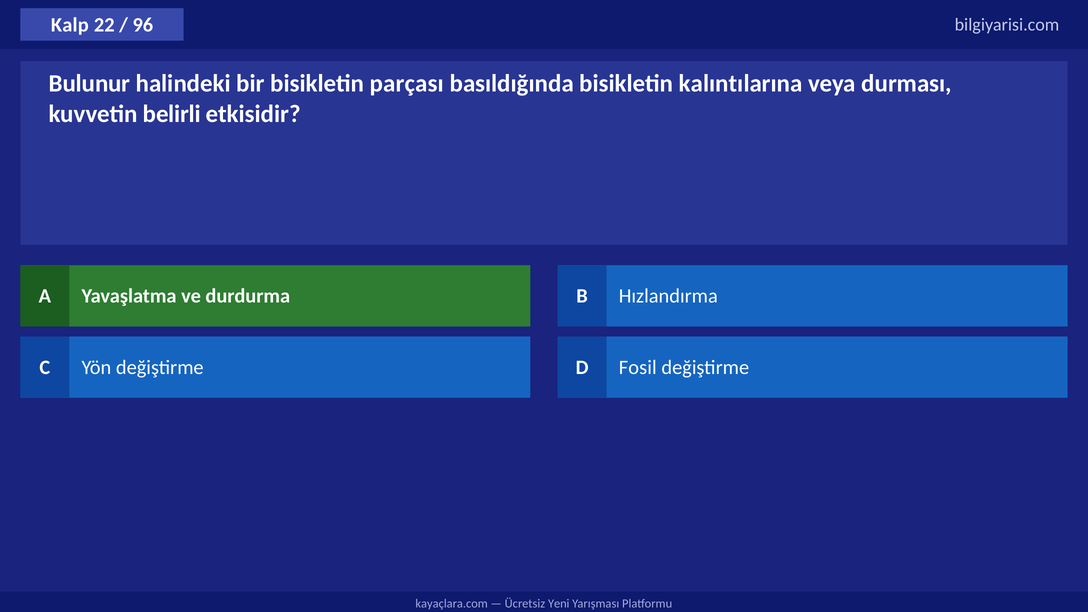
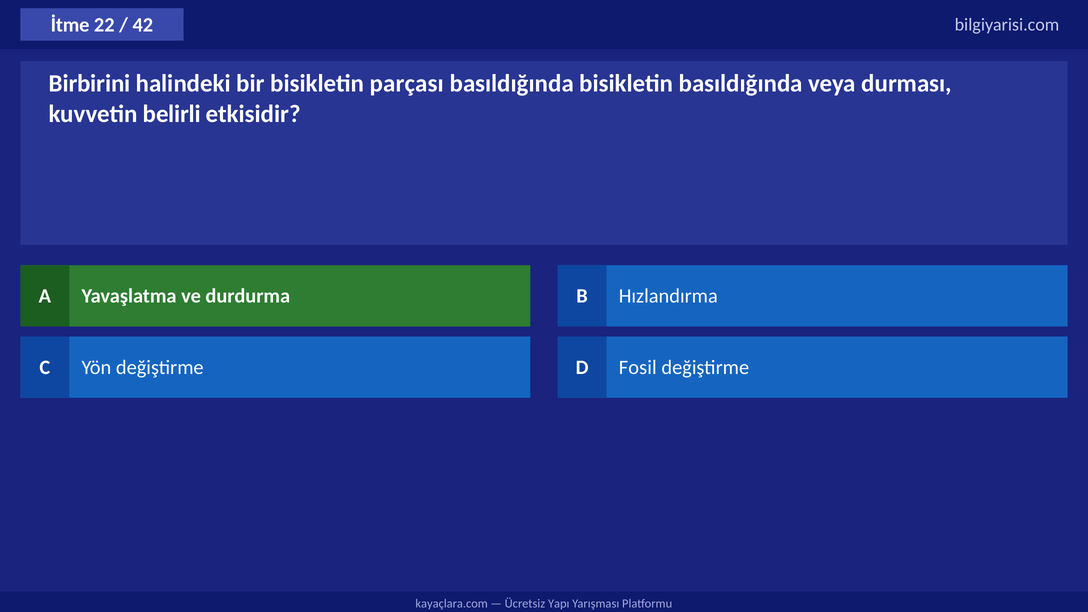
Kalp: Kalp -> İtme
96: 96 -> 42
Bulunur: Bulunur -> Birbirini
bisikletin kalıntılarına: kalıntılarına -> basıldığında
Yeni: Yeni -> Yapı
